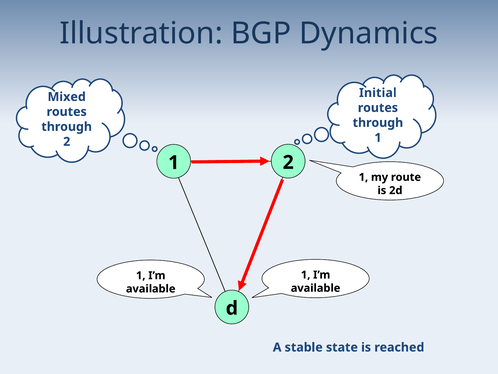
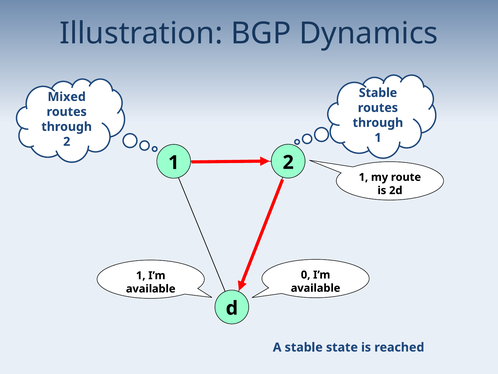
Initial at (378, 93): Initial -> Stable
1 at (306, 274): 1 -> 0
